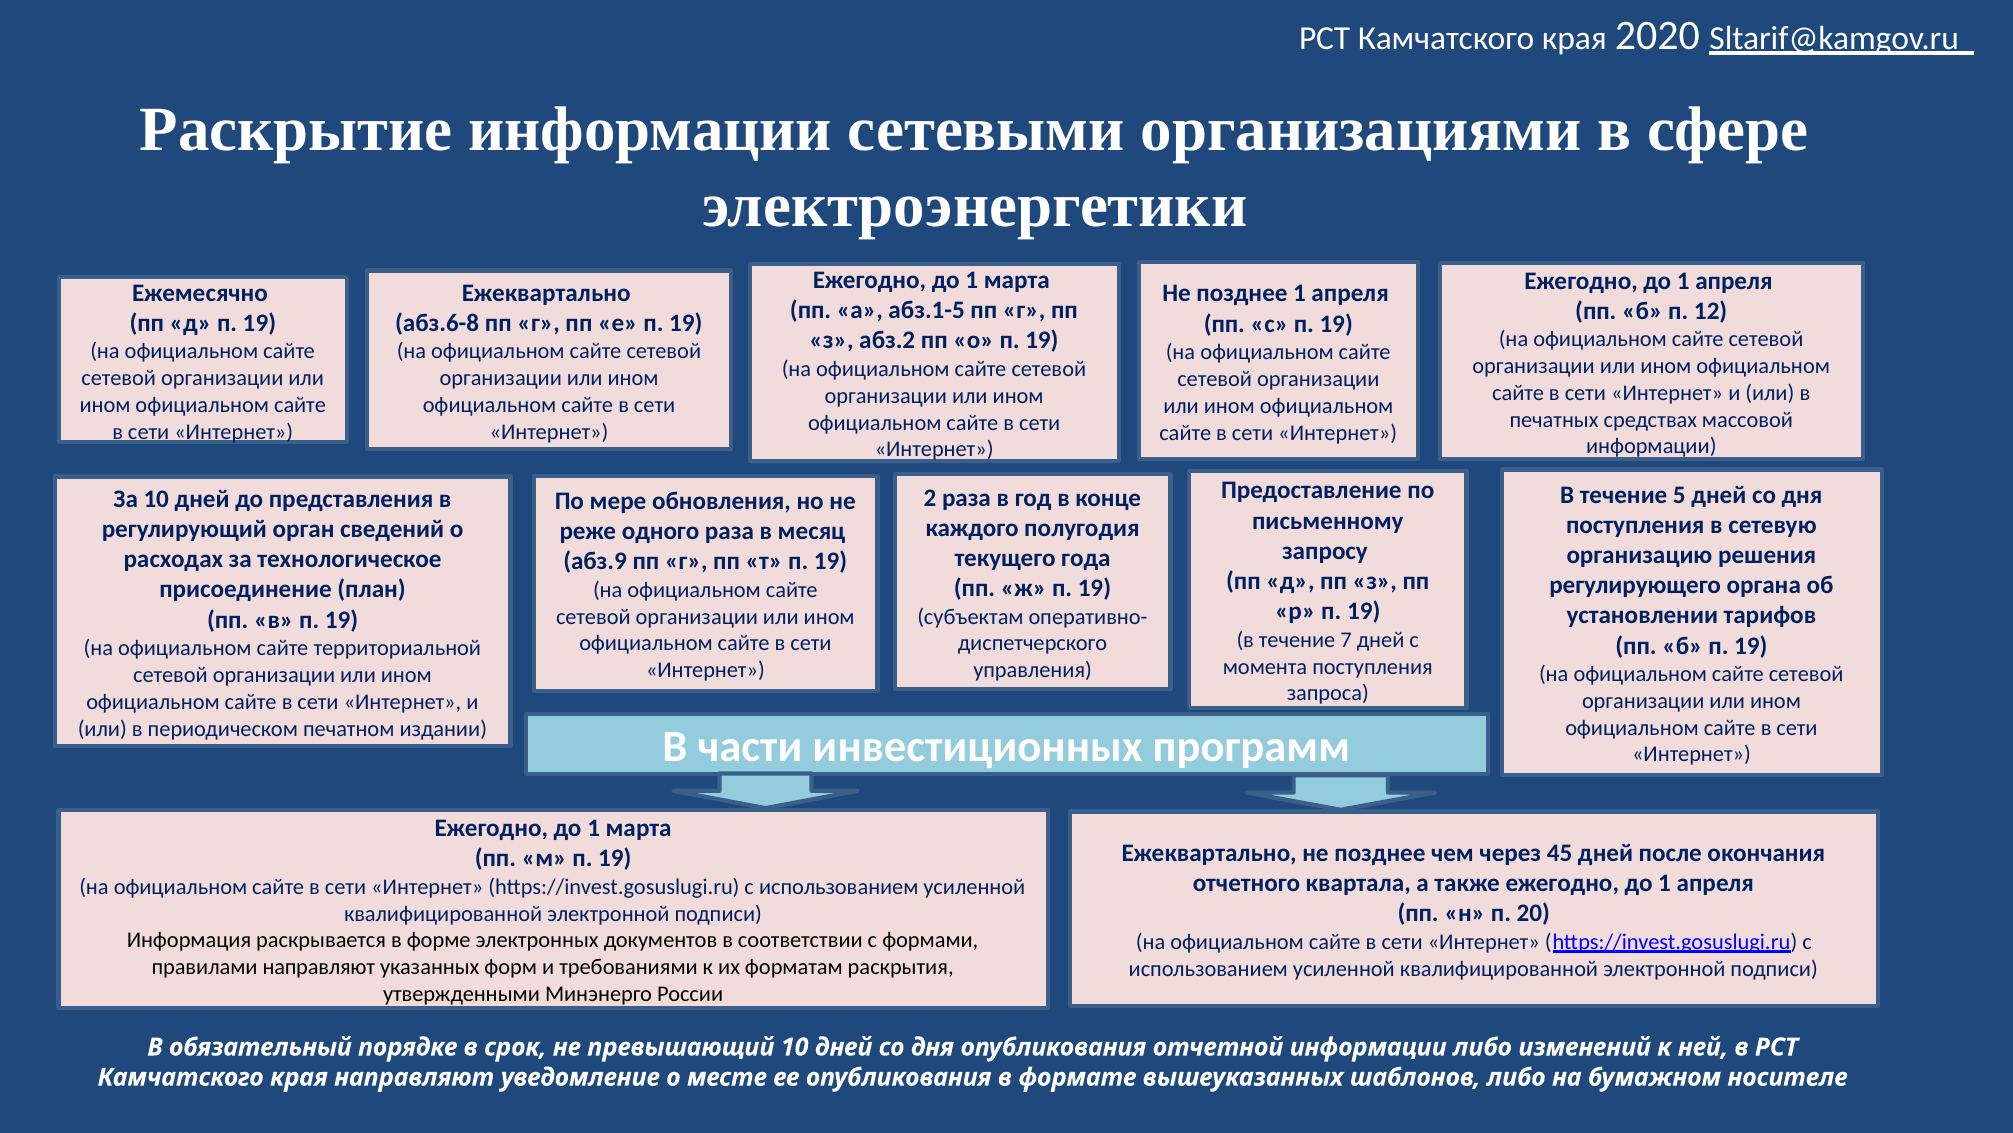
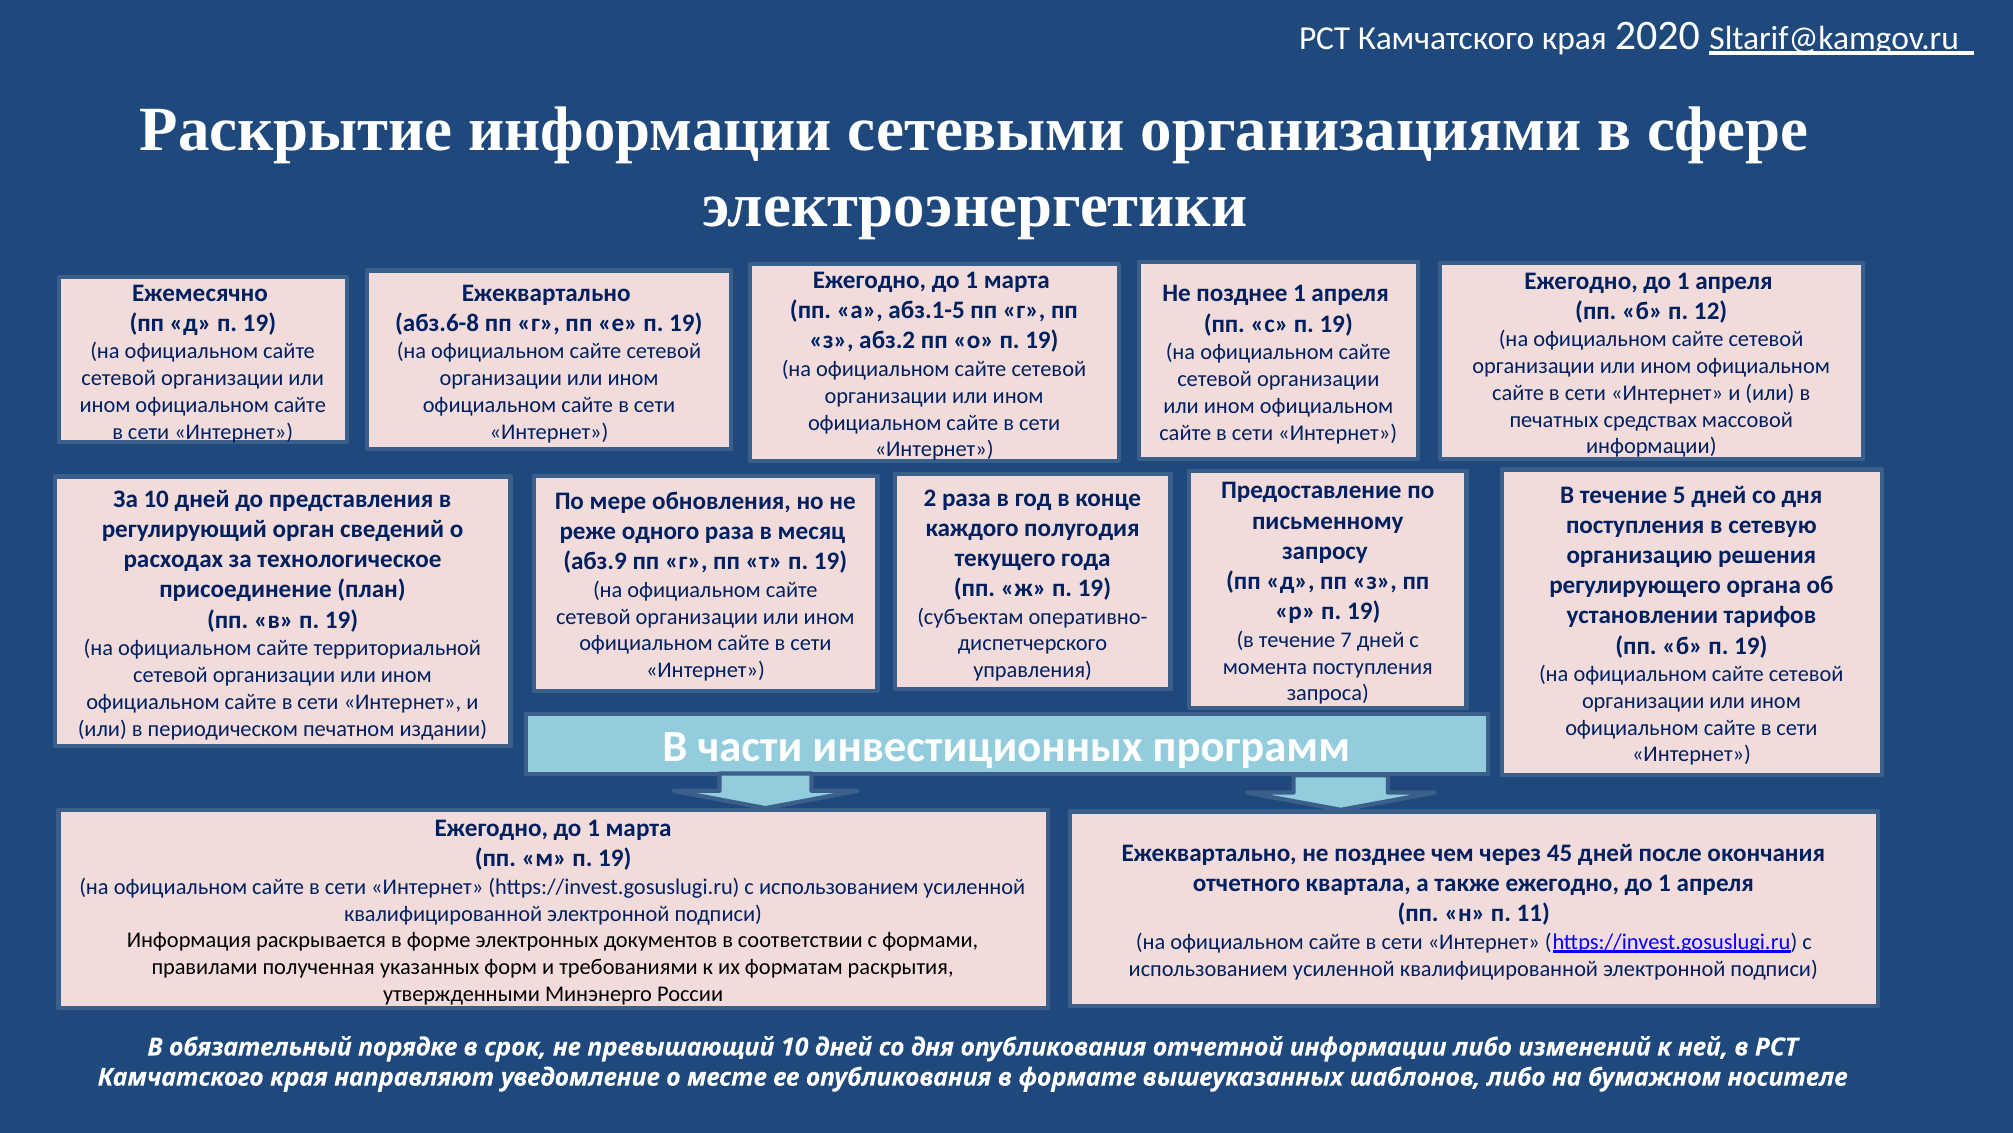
20: 20 -> 11
правилами направляют: направляют -> полученная
